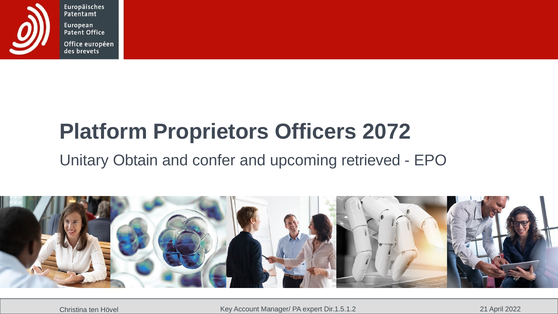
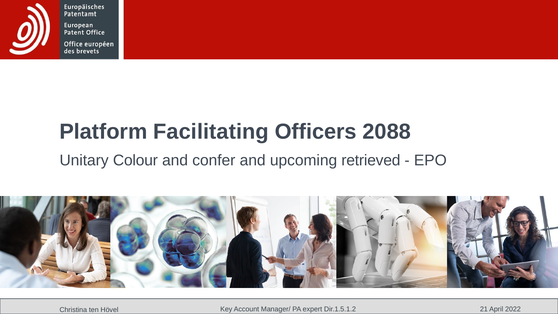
Proprietors: Proprietors -> Facilitating
2072: 2072 -> 2088
Obtain: Obtain -> Colour
